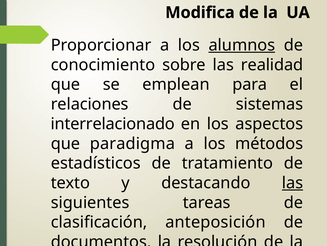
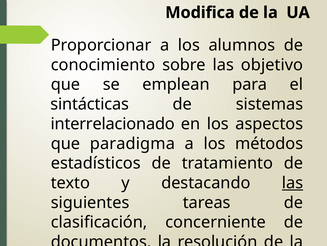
alumnos underline: present -> none
realidad: realidad -> objetivo
relaciones: relaciones -> sintácticas
anteposición: anteposición -> concerniente
